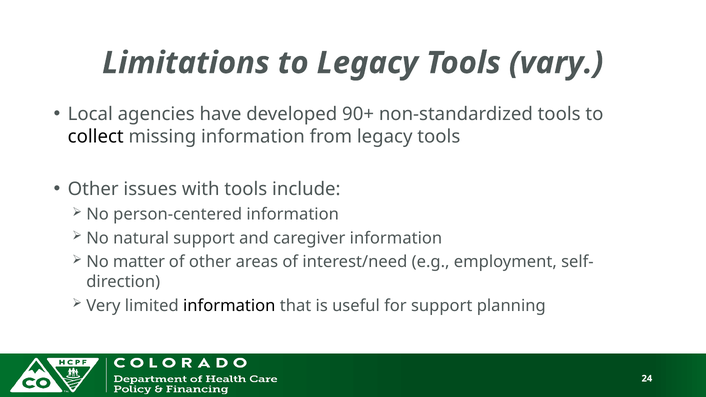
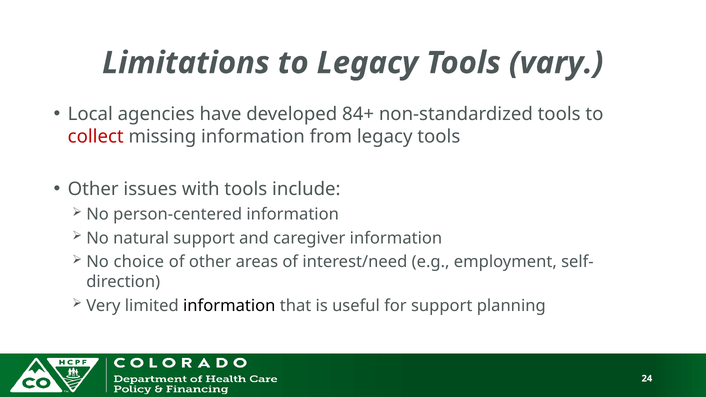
90+: 90+ -> 84+
collect colour: black -> red
matter: matter -> choice
